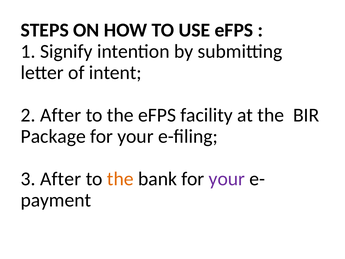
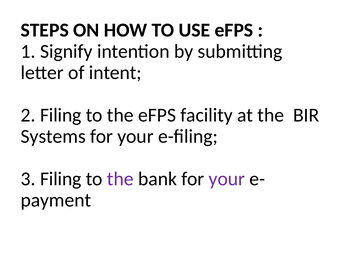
2 After: After -> Filing
Package: Package -> Systems
3 After: After -> Filing
the at (120, 179) colour: orange -> purple
